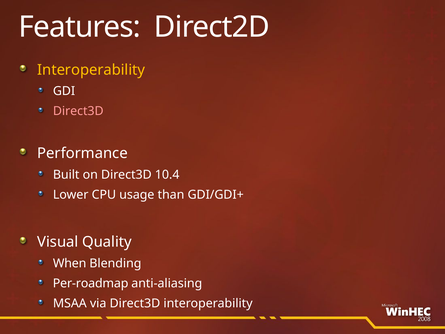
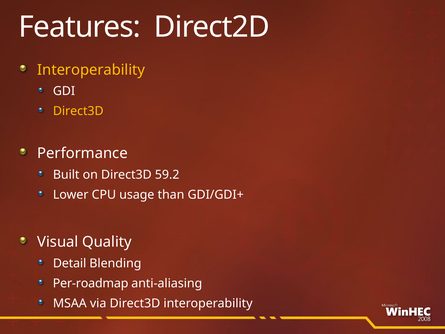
Direct3D at (78, 111) colour: pink -> yellow
10.4: 10.4 -> 59.2
When: When -> Detail
